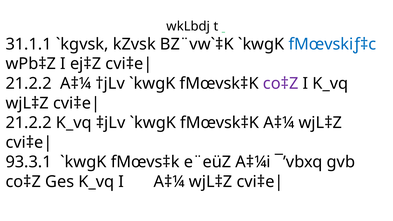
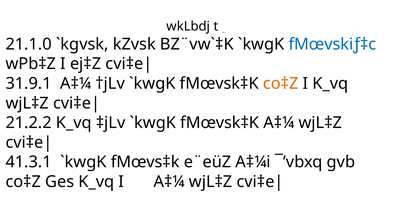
31.1.1: 31.1.1 -> 21.1.0
21.2.2 at (29, 83): 21.2.2 -> 31.9.1
co‡Z at (281, 83) colour: purple -> orange
93.3.1: 93.3.1 -> 41.3.1
